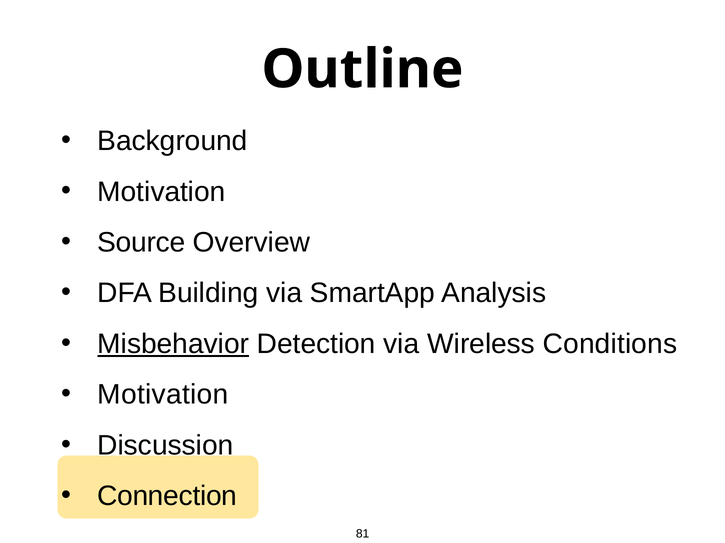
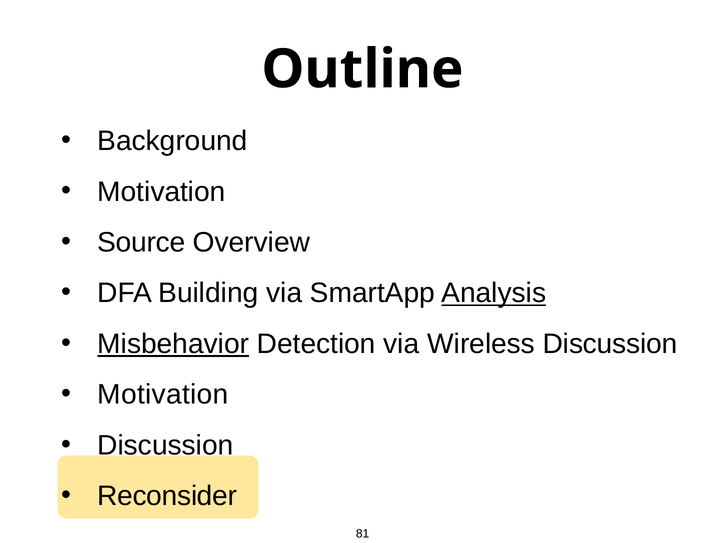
Analysis underline: none -> present
Wireless Conditions: Conditions -> Discussion
Connection: Connection -> Reconsider
